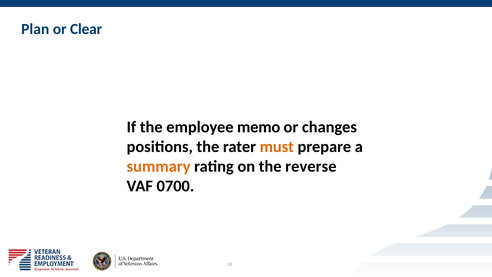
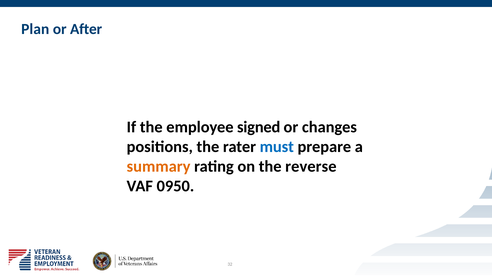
Clear: Clear -> After
memo: memo -> signed
must colour: orange -> blue
0700: 0700 -> 0950
